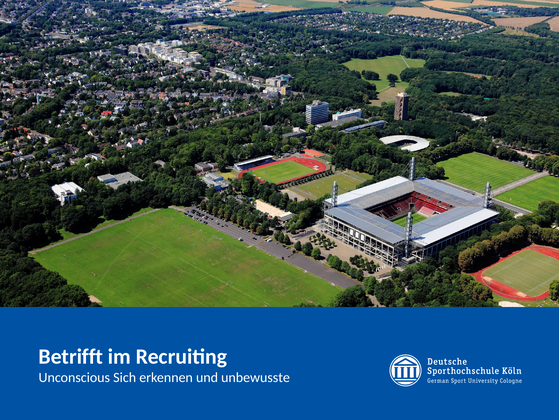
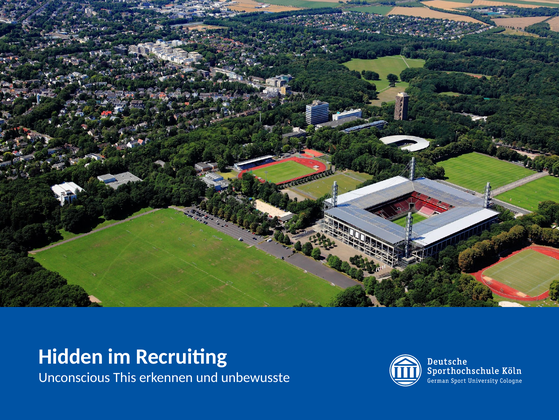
Betrifft: Betrifft -> Hidden
Sich: Sich -> This
